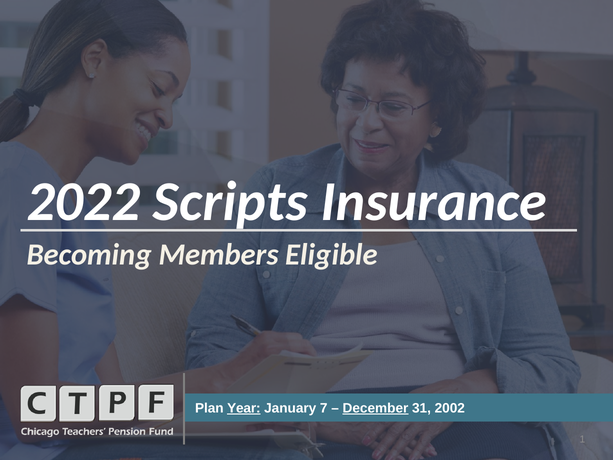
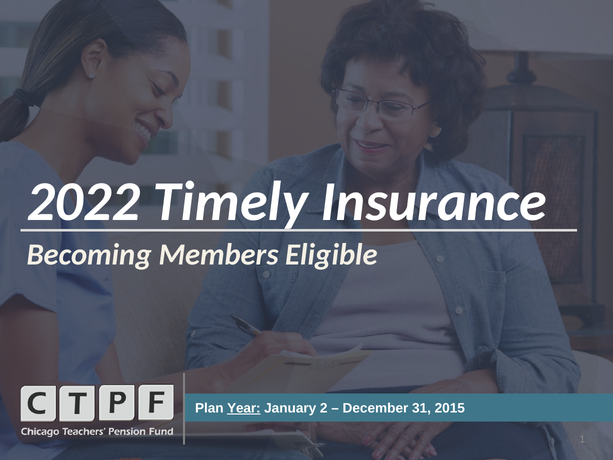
Scripts: Scripts -> Timely
7: 7 -> 2
December underline: present -> none
2002: 2002 -> 2015
